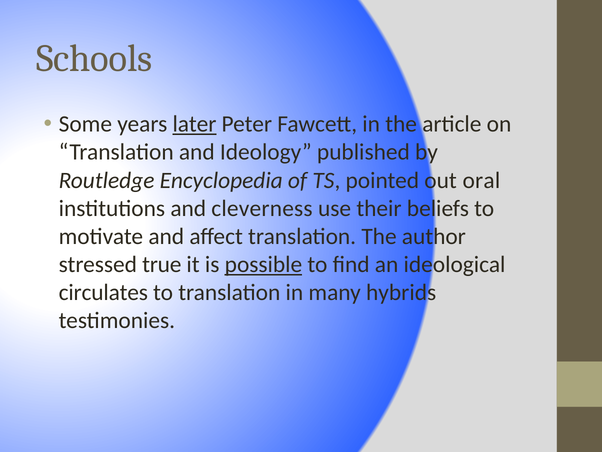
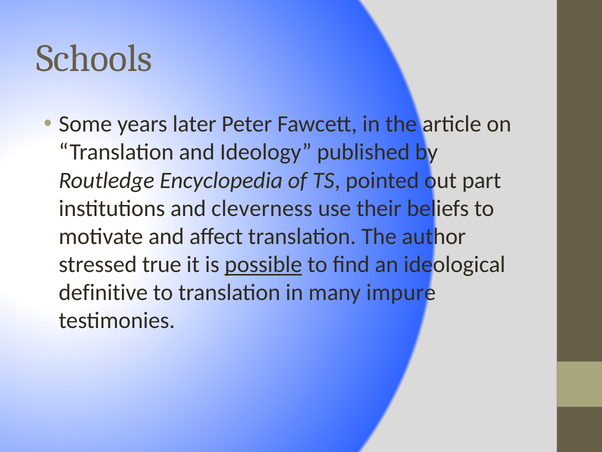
later underline: present -> none
oral: oral -> part
circulates: circulates -> definitive
hybrids: hybrids -> impure
